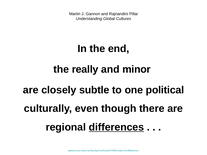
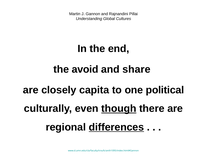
really: really -> avoid
minor: minor -> share
subtle: subtle -> capita
though underline: none -> present
